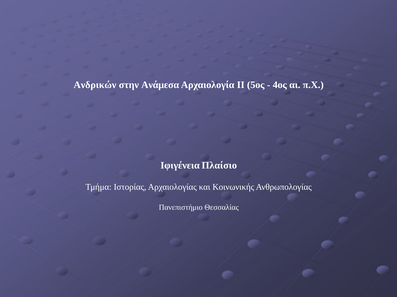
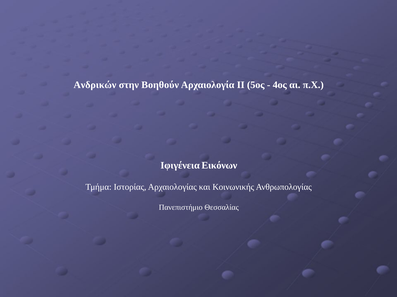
Ανάμεσα: Ανάμεσα -> Βοηθούν
Πλαίσιο: Πλαίσιο -> Εικόνων
